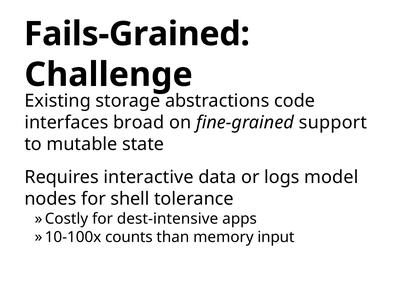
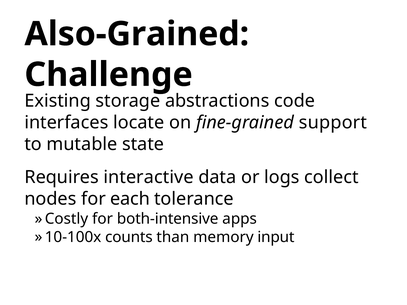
Fails-Grained: Fails-Grained -> Also-Grained
broad: broad -> locate
model: model -> collect
shell: shell -> each
dest-intensive: dest-intensive -> both-intensive
